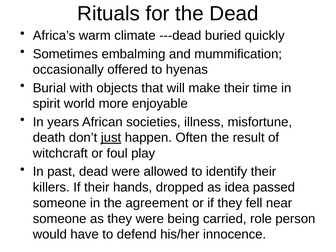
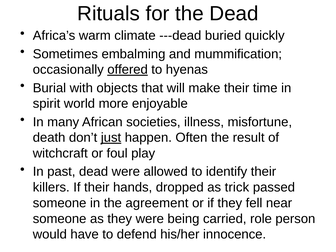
offered underline: none -> present
years: years -> many
idea: idea -> trick
